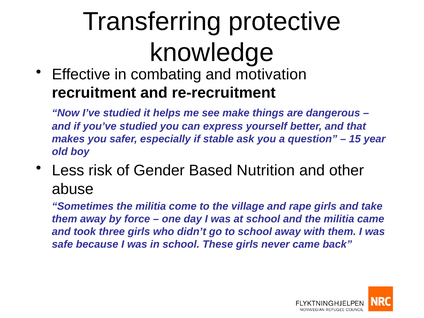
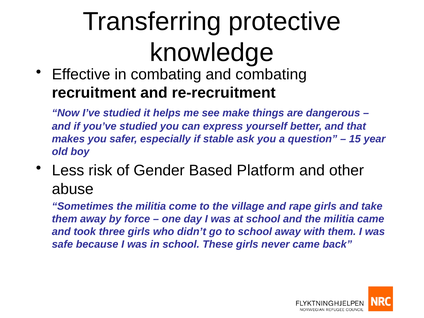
and motivation: motivation -> combating
Nutrition: Nutrition -> Platform
